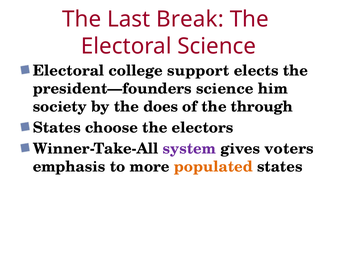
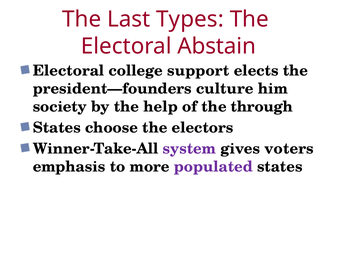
Break: Break -> Types
Electoral Science: Science -> Abstain
president—founders science: science -> culture
does: does -> help
populated colour: orange -> purple
